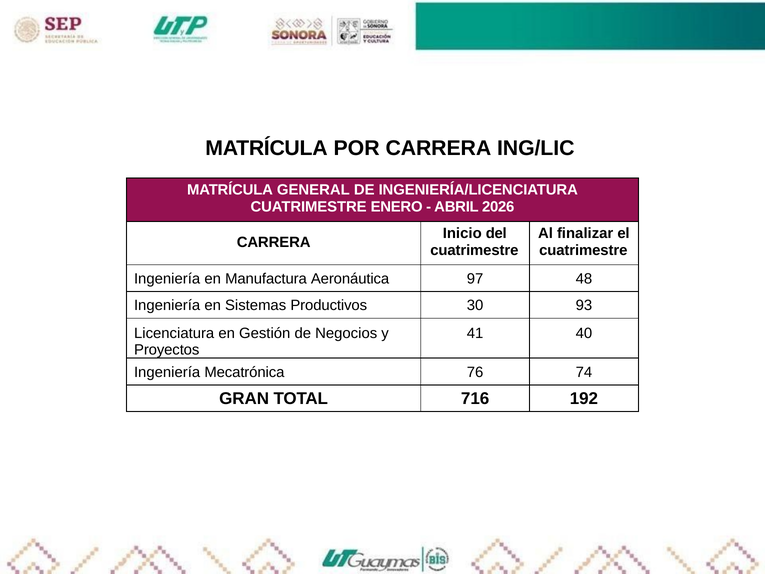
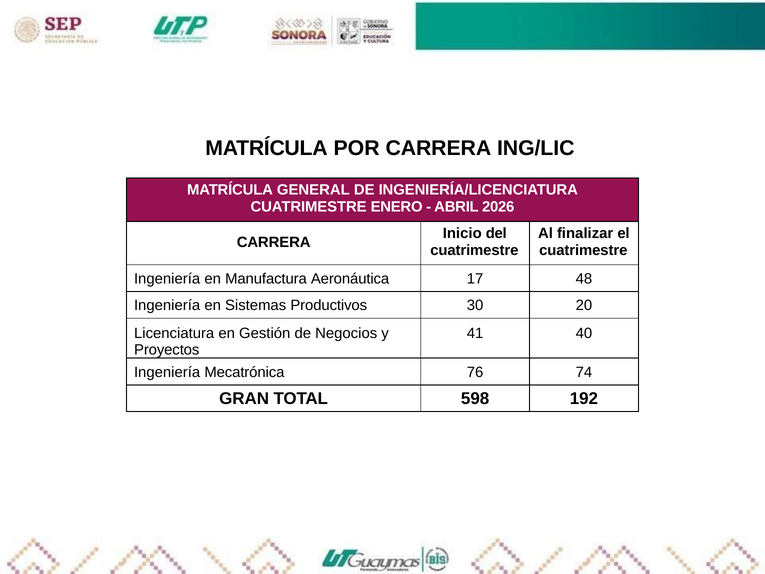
97: 97 -> 17
93: 93 -> 20
716: 716 -> 598
